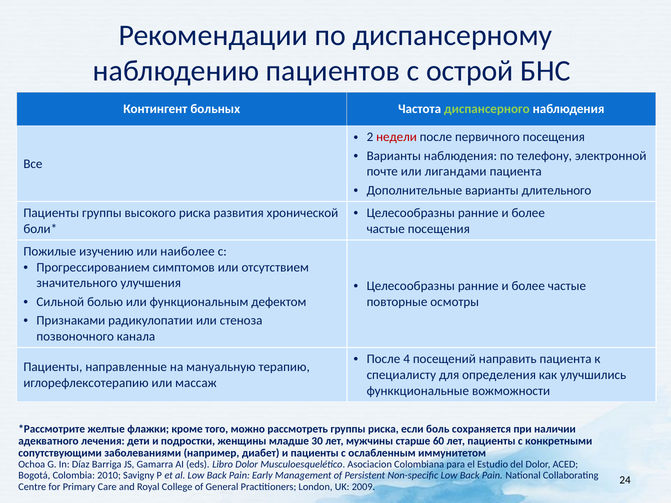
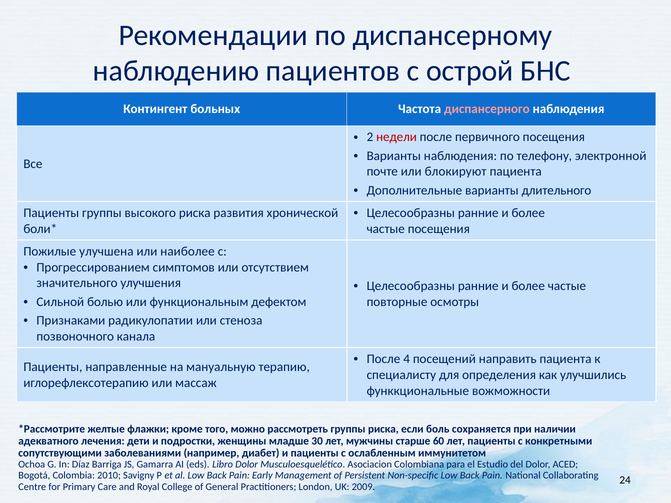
диспансерного colour: light green -> pink
лигандами: лигандами -> блокируют
изучению: изучению -> улучшена
